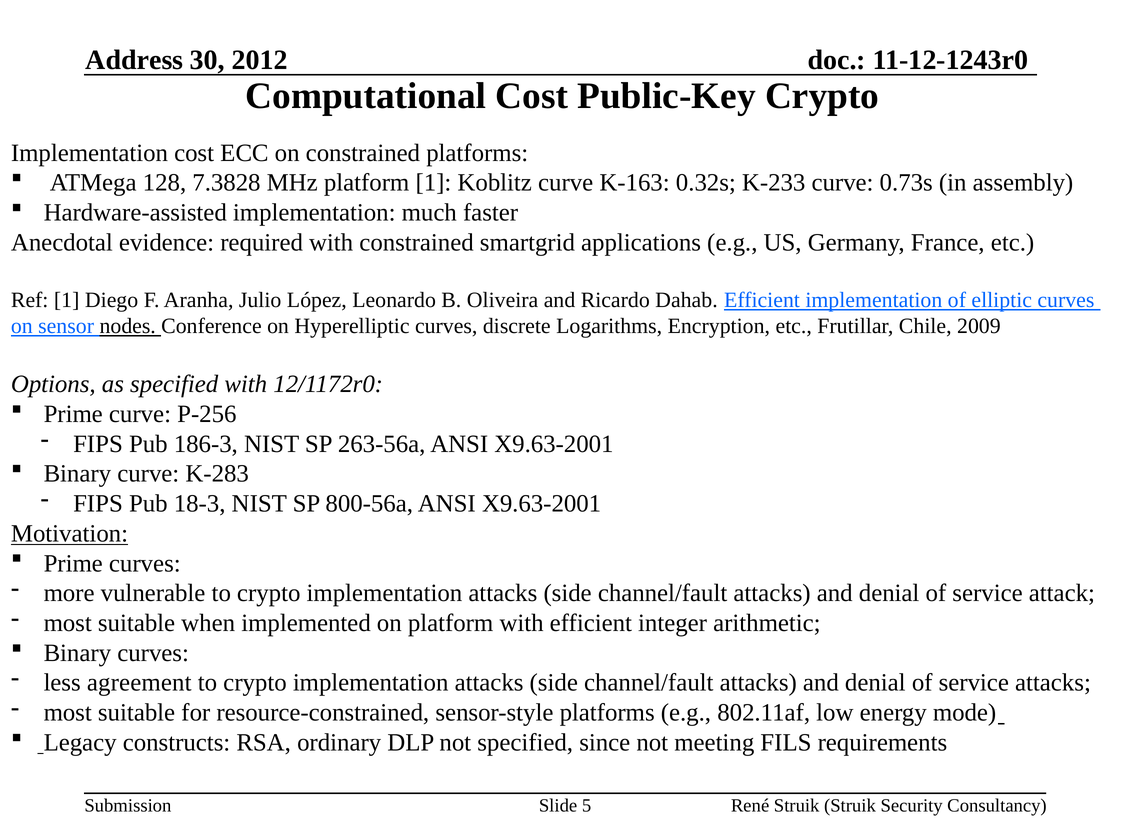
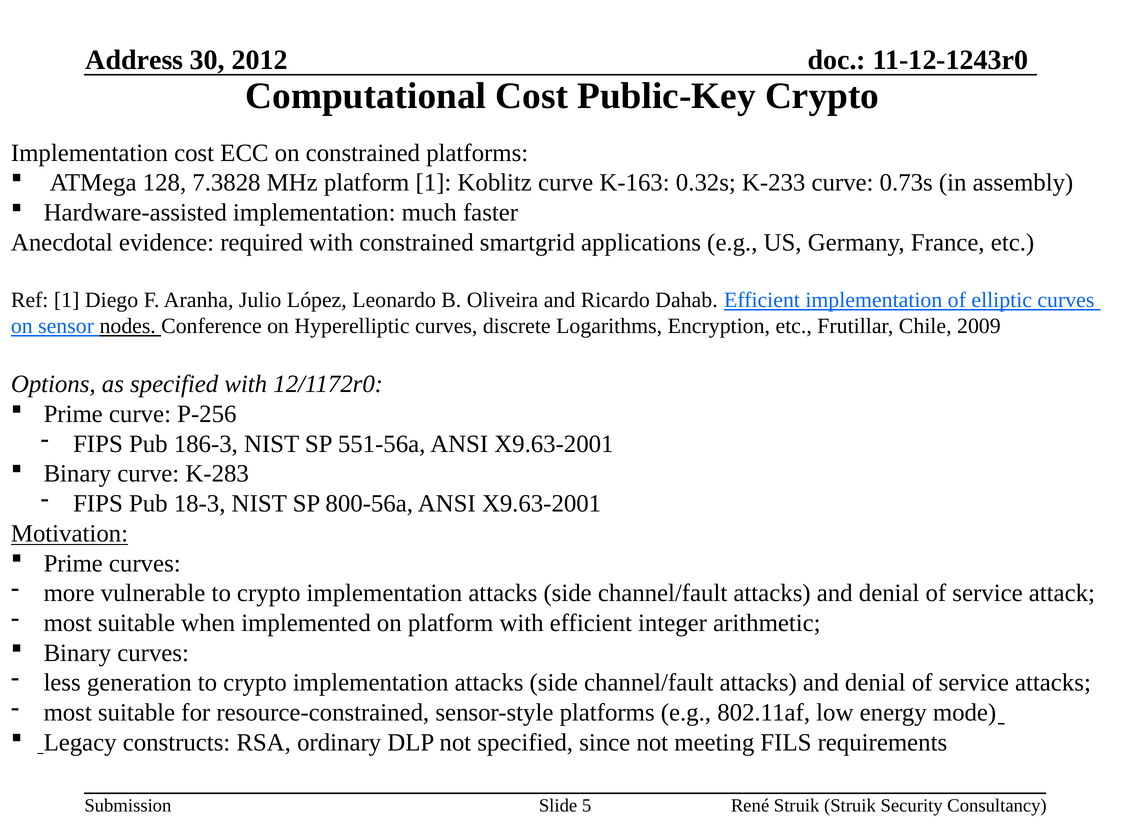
263-56a: 263-56a -> 551-56a
agreement: agreement -> generation
